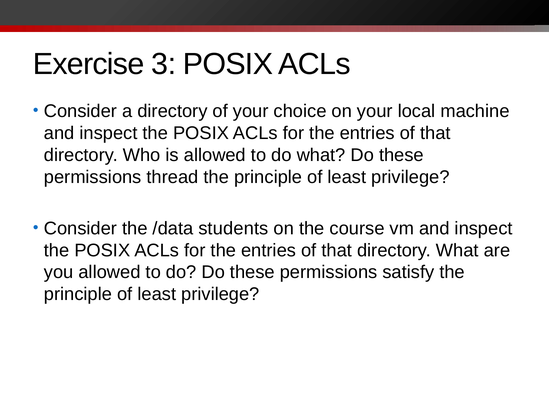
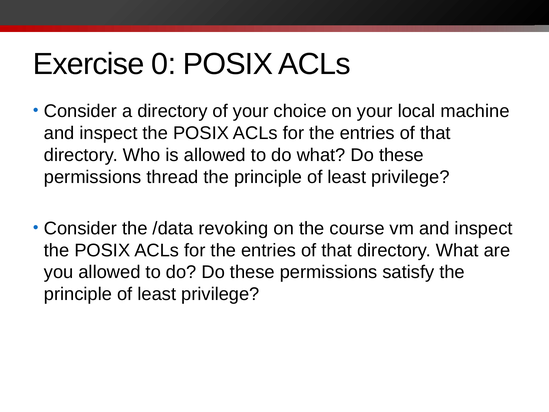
3: 3 -> 0
students: students -> revoking
